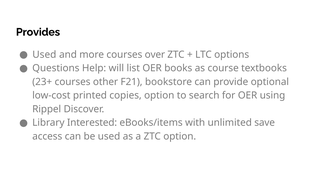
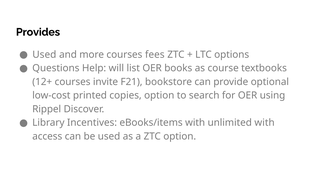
over: over -> fees
23+: 23+ -> 12+
other: other -> invite
Interested: Interested -> Incentives
unlimited save: save -> with
